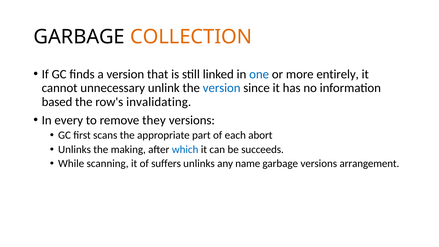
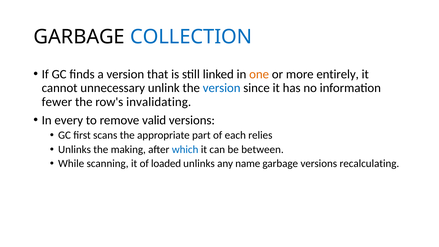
COLLECTION colour: orange -> blue
one colour: blue -> orange
based: based -> fewer
they: they -> valid
abort: abort -> relies
succeeds: succeeds -> between
suffers: suffers -> loaded
arrangement: arrangement -> recalculating
